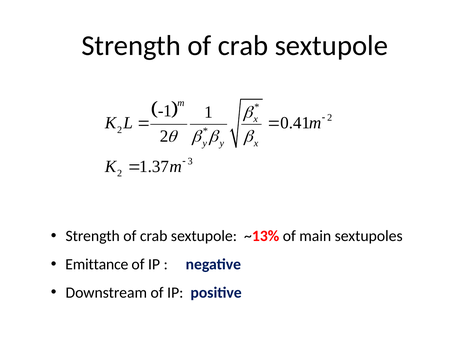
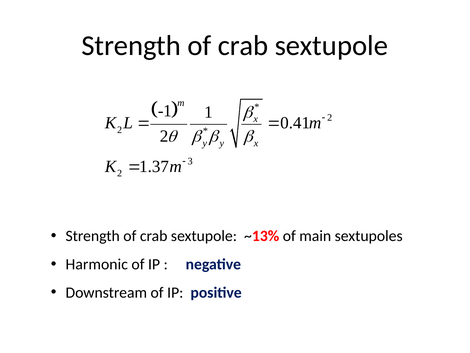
Emittance: Emittance -> Harmonic
